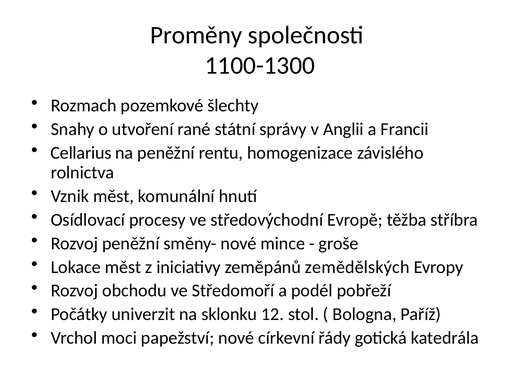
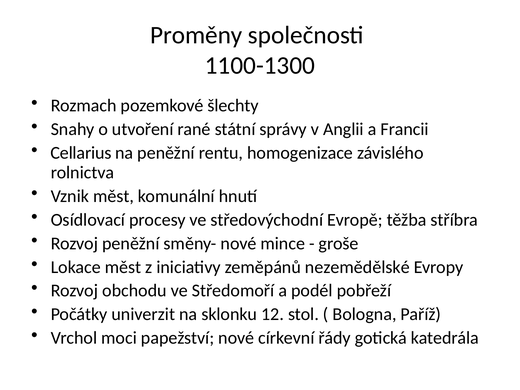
zemědělských: zemědělských -> nezemědělské
